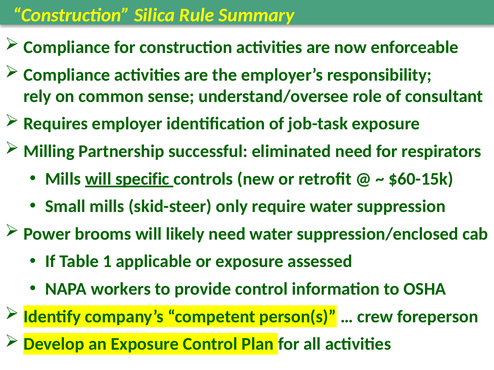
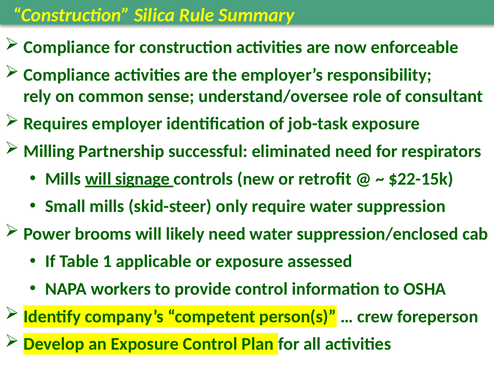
specific: specific -> signage
$60-15k: $60-15k -> $22-15k
